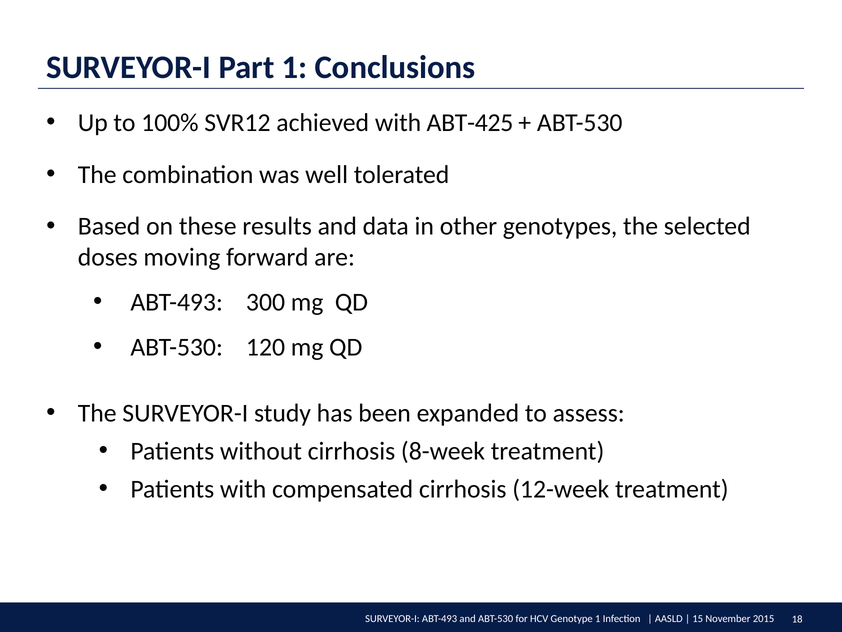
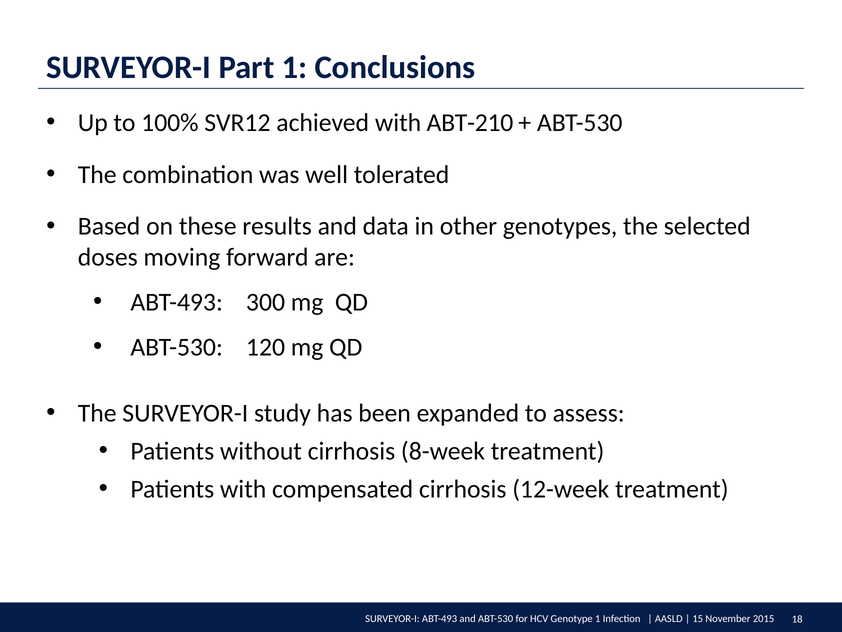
ABT-425: ABT-425 -> ABT-210
